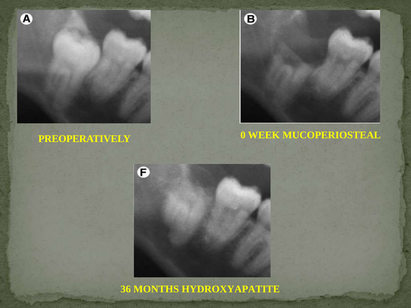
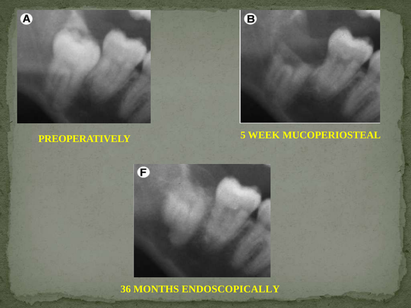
0: 0 -> 5
HYDROXYAPATITE: HYDROXYAPATITE -> ENDOSCOPICALLY
